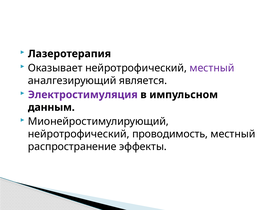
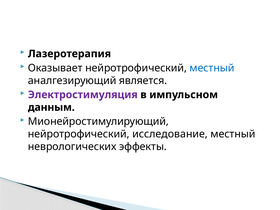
местный at (212, 68) colour: purple -> blue
проводимость: проводимость -> исследование
распространение: распространение -> неврологических
